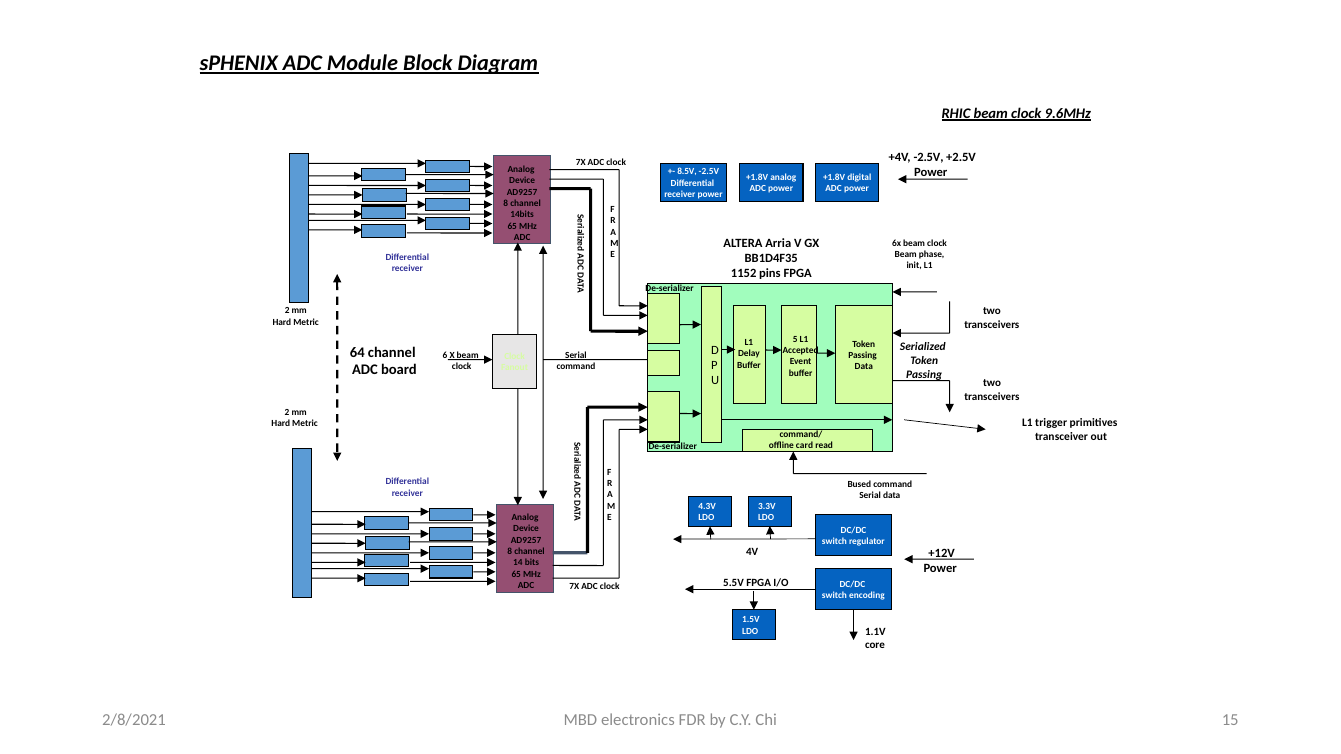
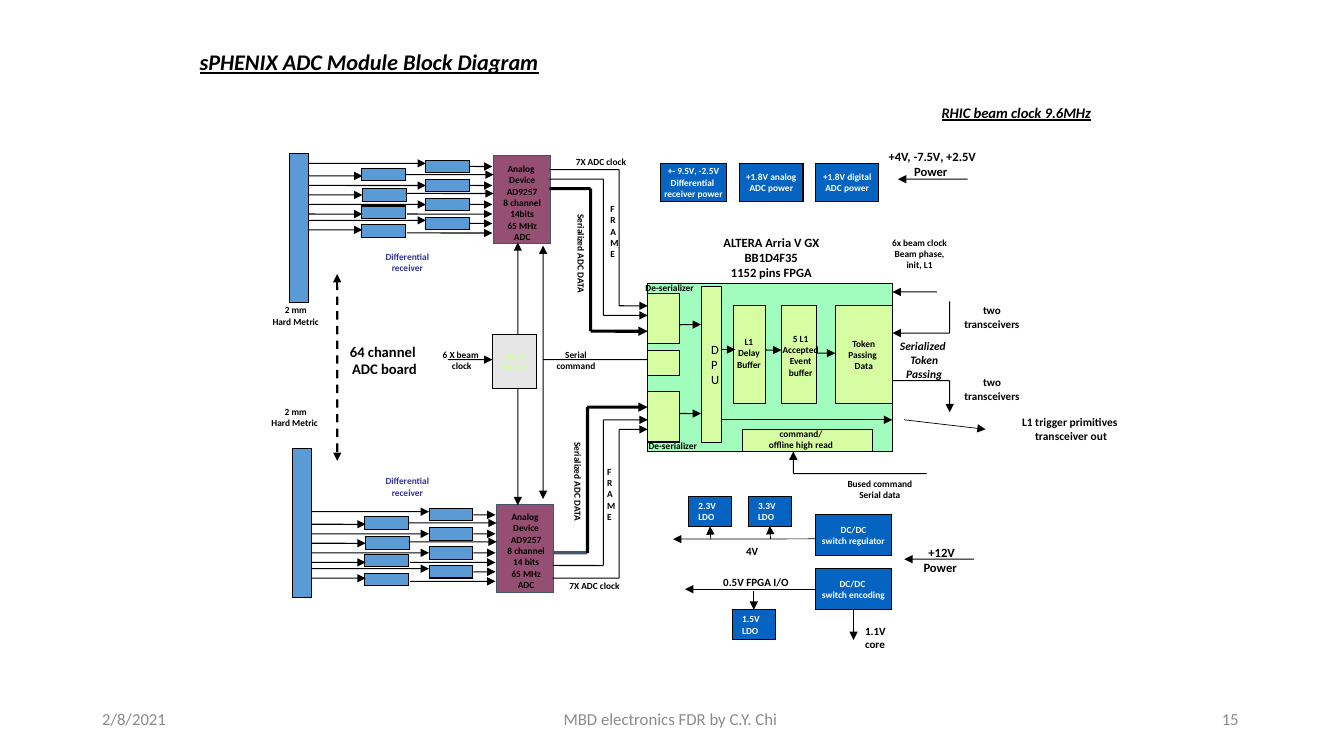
+4V -2.5V: -2.5V -> -7.5V
8.5V: 8.5V -> 9.5V
card: card -> high
4.3V: 4.3V -> 2.3V
5.5V: 5.5V -> 0.5V
